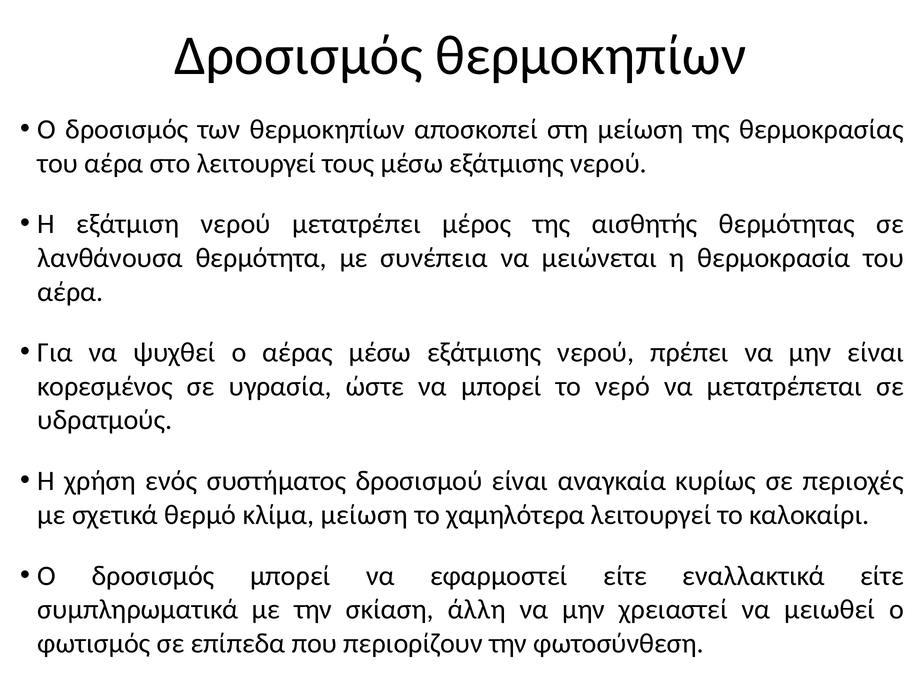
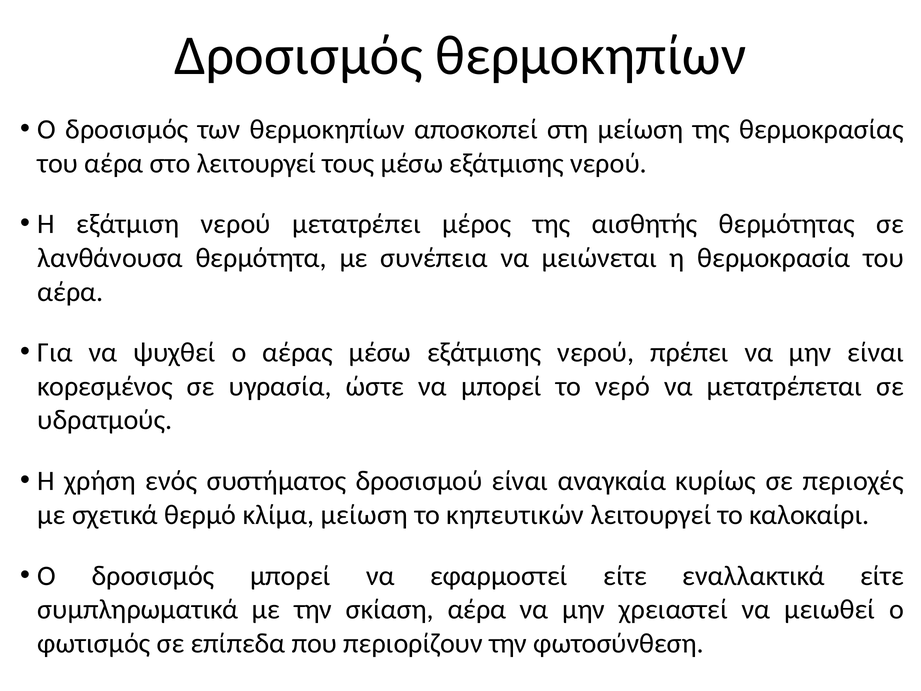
χαμηλότερα: χαμηλότερα -> κηπευτικών
σκίαση άλλη: άλλη -> αέρα
